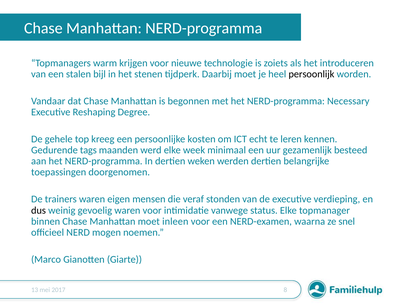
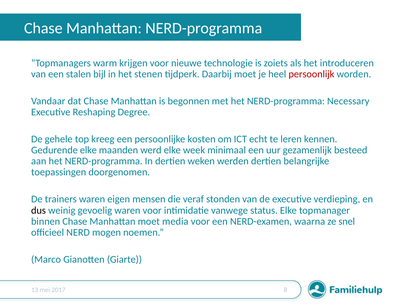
persoonlijk colour: black -> red
Gedurende tags: tags -> elke
inleen: inleen -> media
